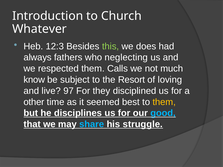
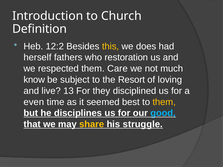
Whatever: Whatever -> Definition
12:3: 12:3 -> 12:2
this colour: light green -> yellow
always: always -> herself
neglecting: neglecting -> restoration
Calls: Calls -> Care
97: 97 -> 13
other: other -> even
share colour: light blue -> yellow
